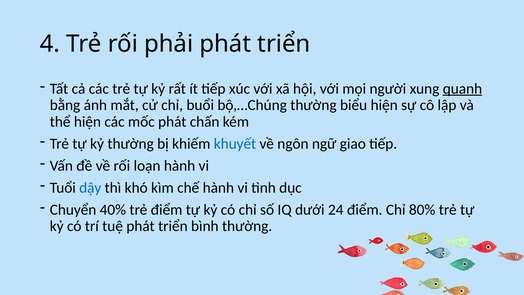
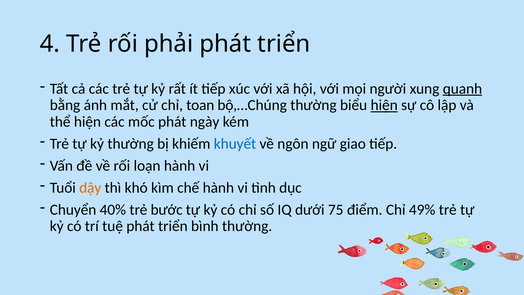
buổi: buổi -> toan
hiện at (384, 105) underline: none -> present
chấn: chấn -> ngày
dậy colour: blue -> orange
trẻ điểm: điểm -> bước
24: 24 -> 75
80%: 80% -> 49%
